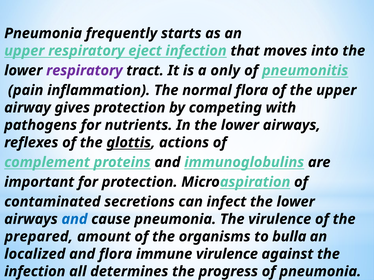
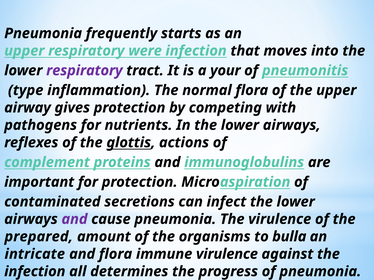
eject: eject -> were
only: only -> your
pain: pain -> type
and at (75, 220) colour: blue -> purple
localized: localized -> intricate
